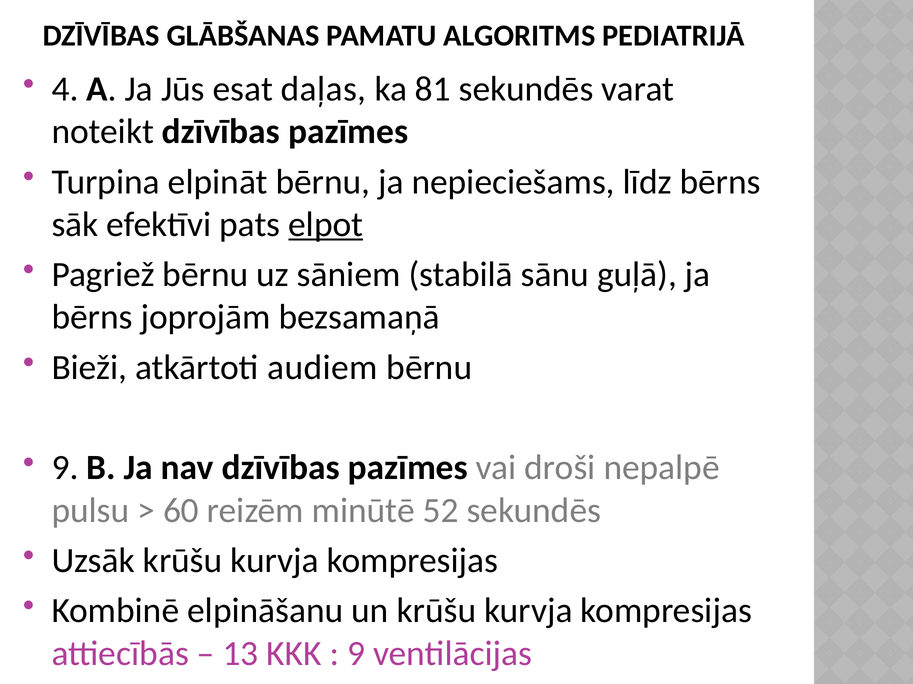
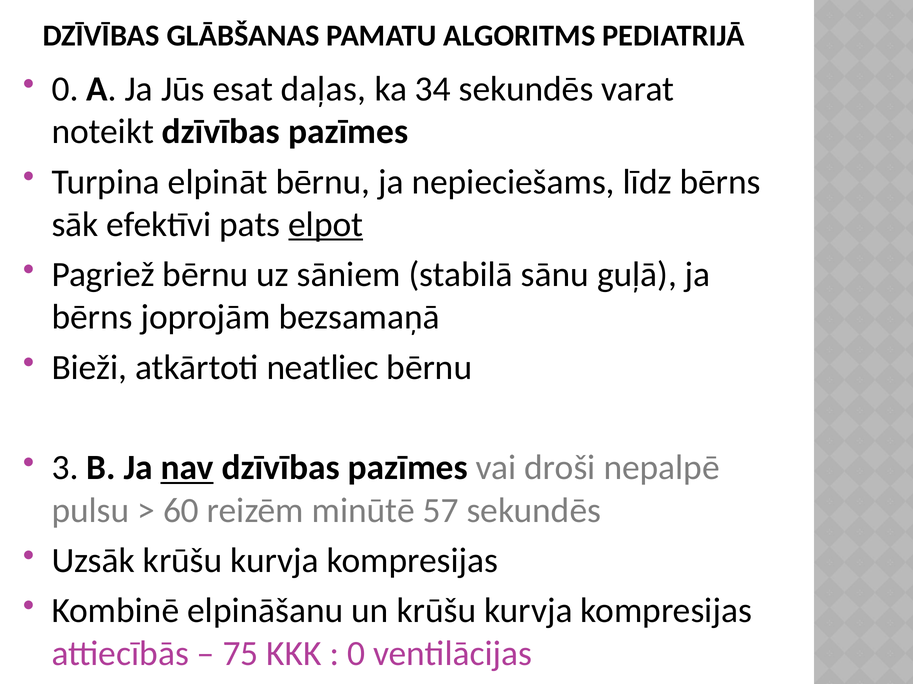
4 at (65, 89): 4 -> 0
81: 81 -> 34
audiem: audiem -> neatliec
9 at (65, 468): 9 -> 3
nav underline: none -> present
52: 52 -> 57
13: 13 -> 75
9 at (356, 654): 9 -> 0
